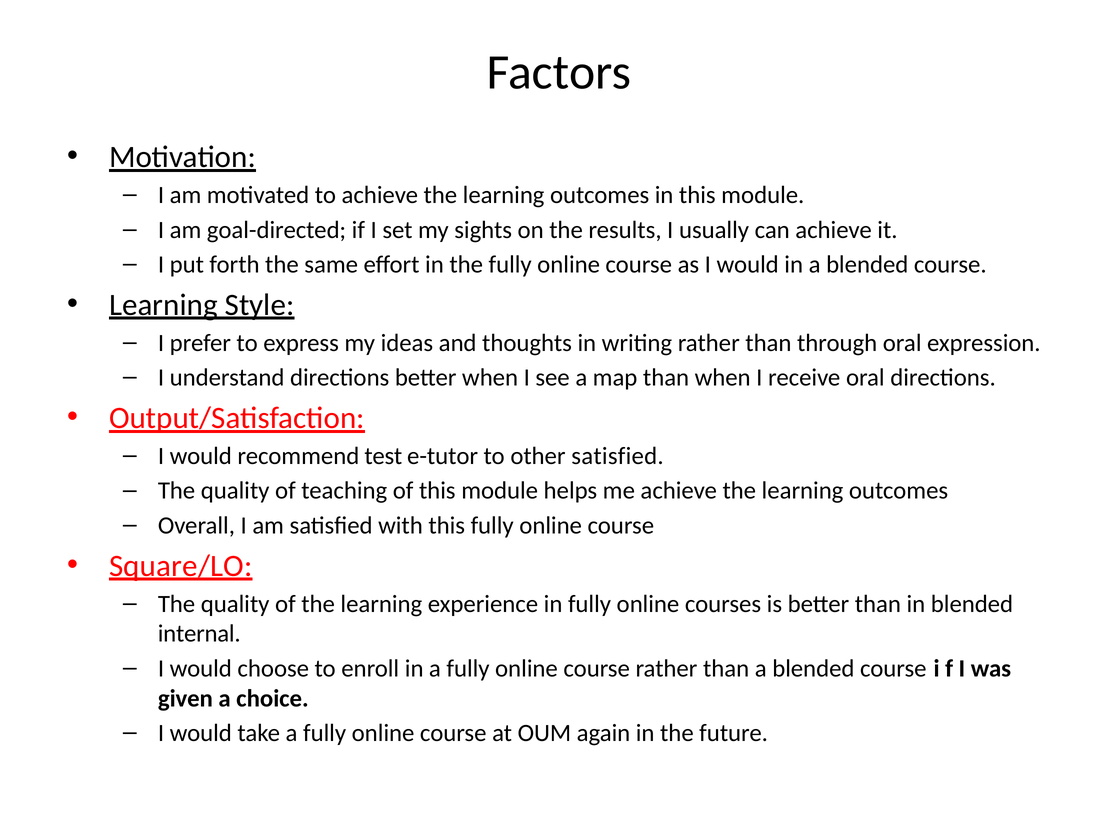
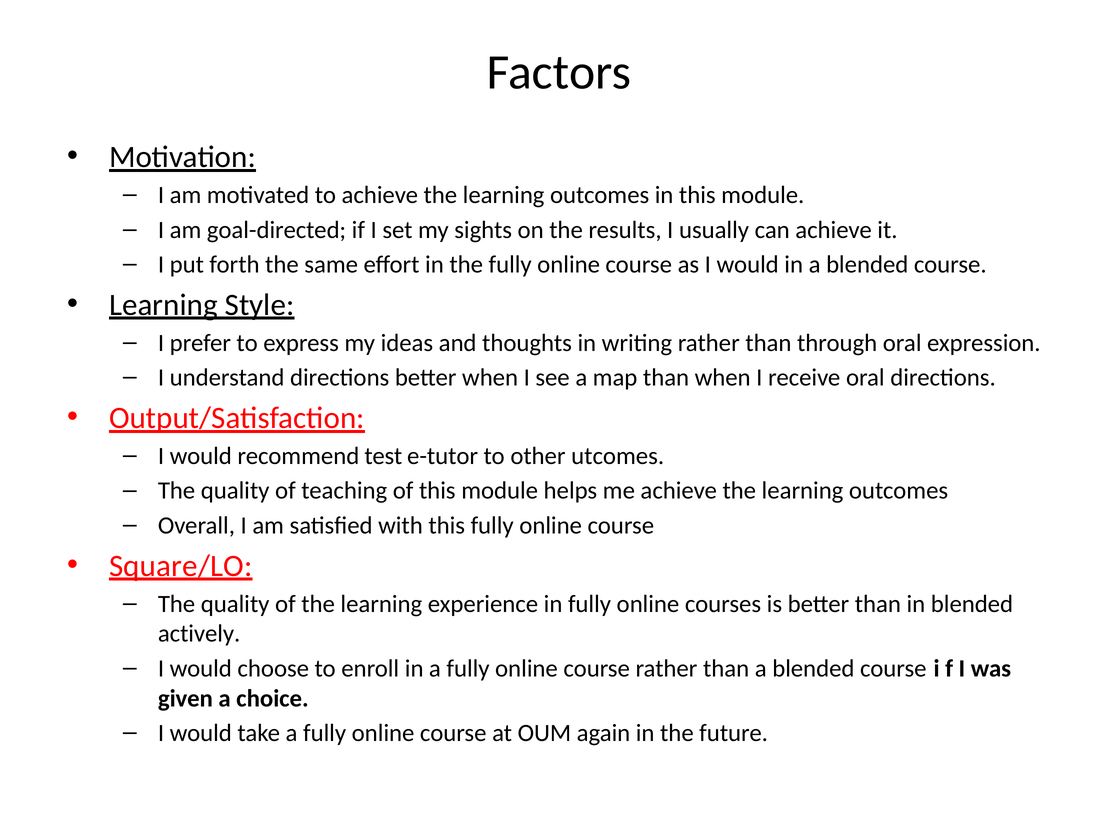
other satisfied: satisfied -> utcomes
internal: internal -> actively
